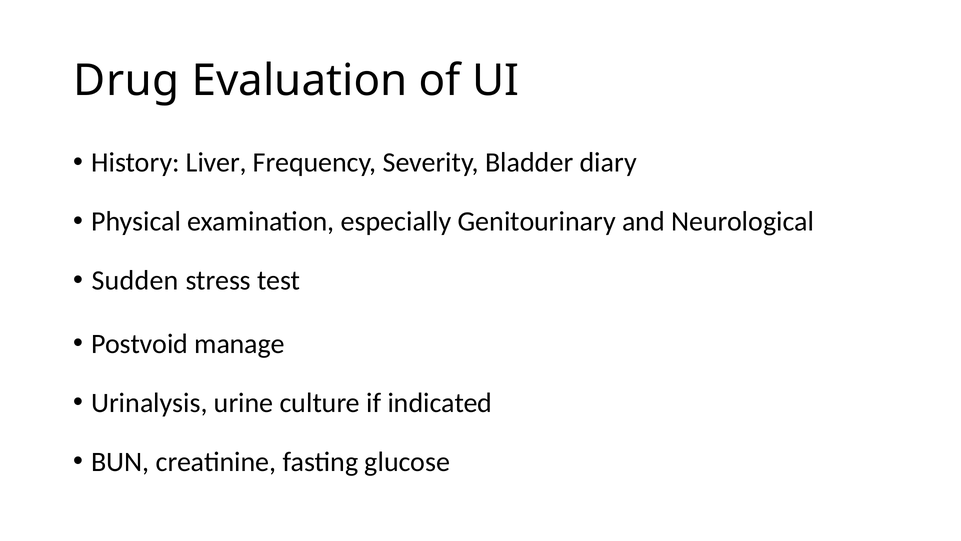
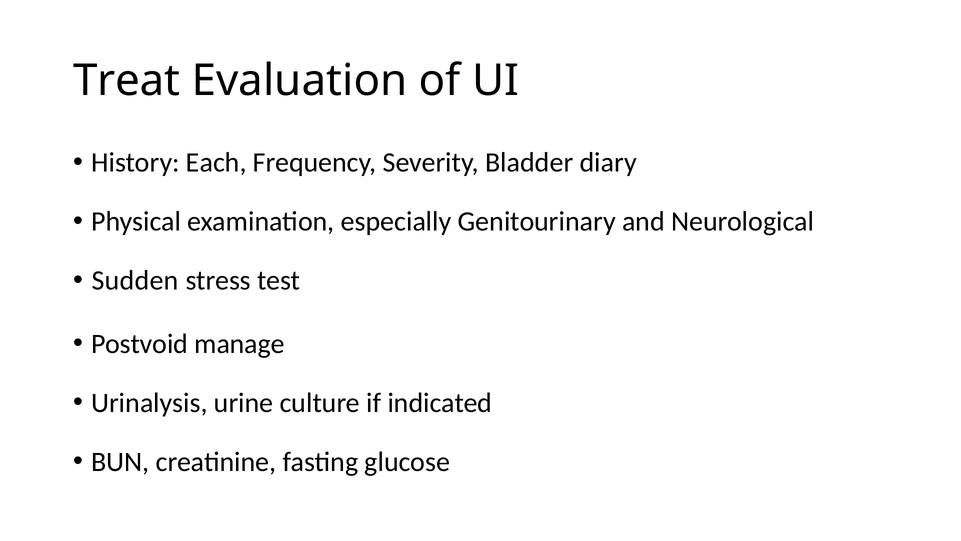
Drug: Drug -> Treat
Liver: Liver -> Each
